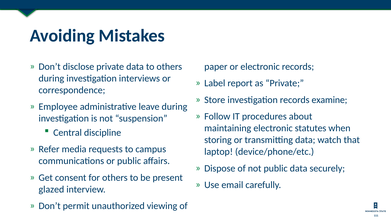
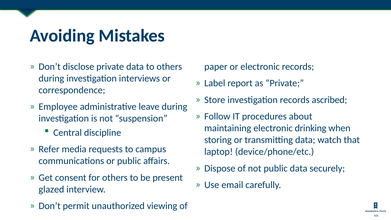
examine: examine -> ascribed
statutes: statutes -> drinking
